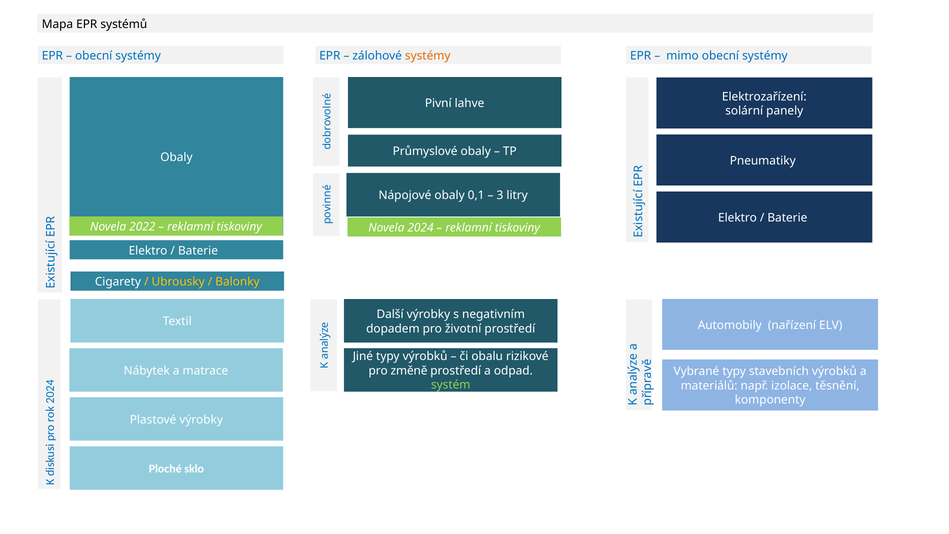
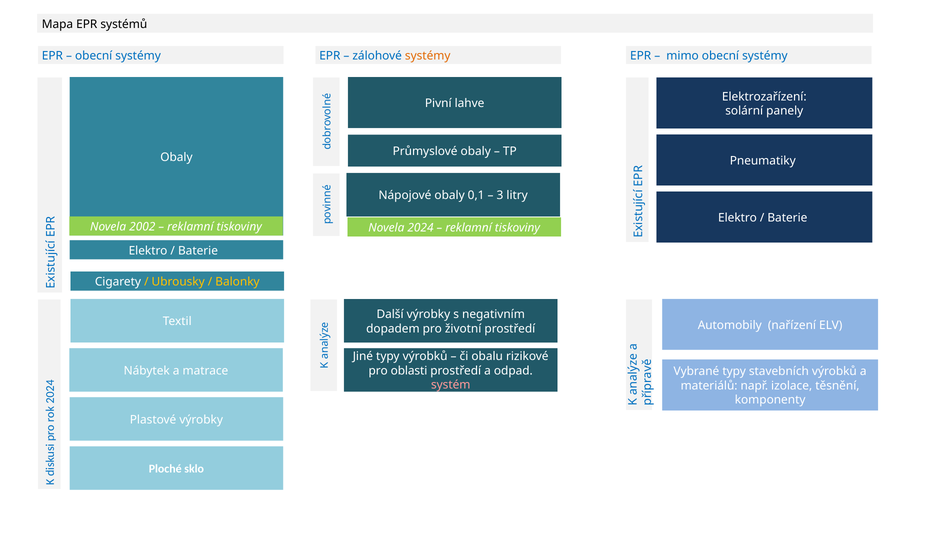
2022: 2022 -> 2002
změně: změně -> oblasti
systém colour: light green -> pink
